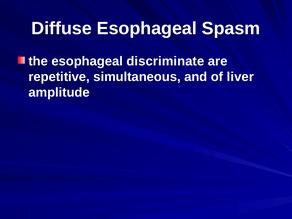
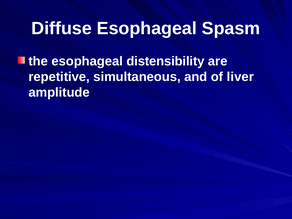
discriminate: discriminate -> distensibility
